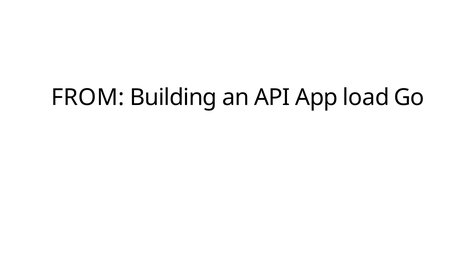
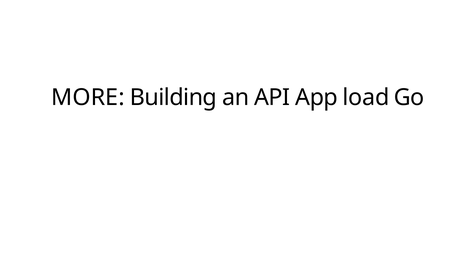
FROM: FROM -> MORE
